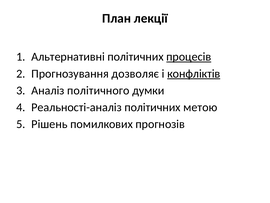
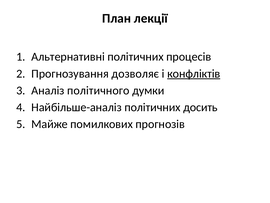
процесів underline: present -> none
Реальності-аналіз: Реальності-аналіз -> Найбільше-аналіз
метою: метою -> досить
Рішень: Рішень -> Майже
